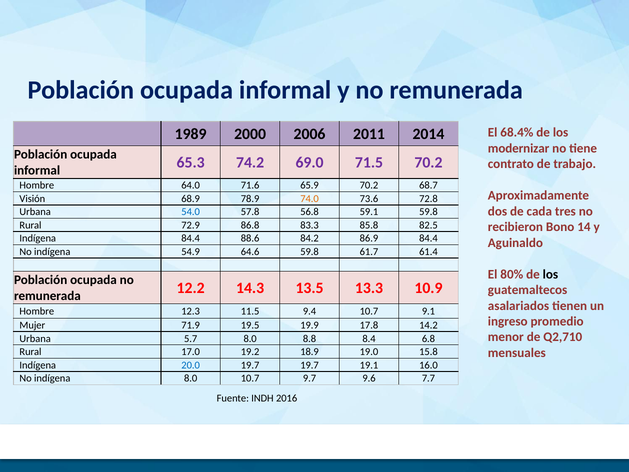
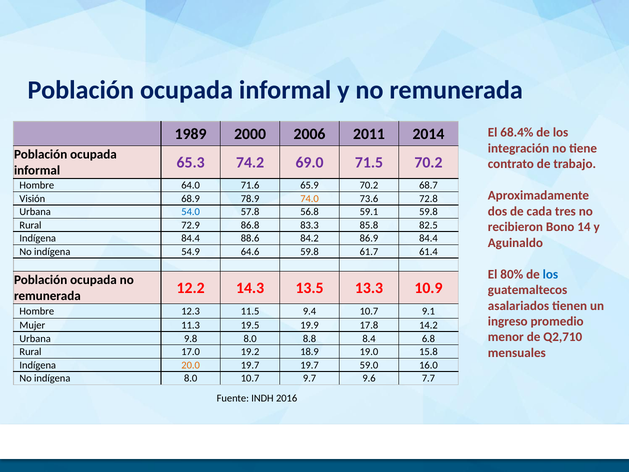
modernizar: modernizar -> integración
los at (550, 274) colour: black -> blue
71.9: 71.9 -> 11.3
5.7: 5.7 -> 9.8
20.0 colour: blue -> orange
19.1: 19.1 -> 59.0
